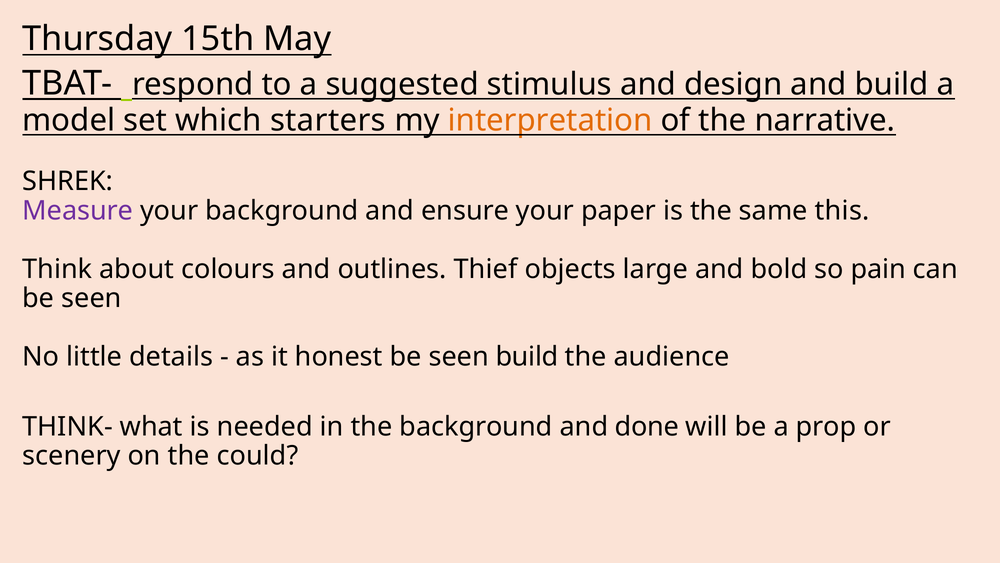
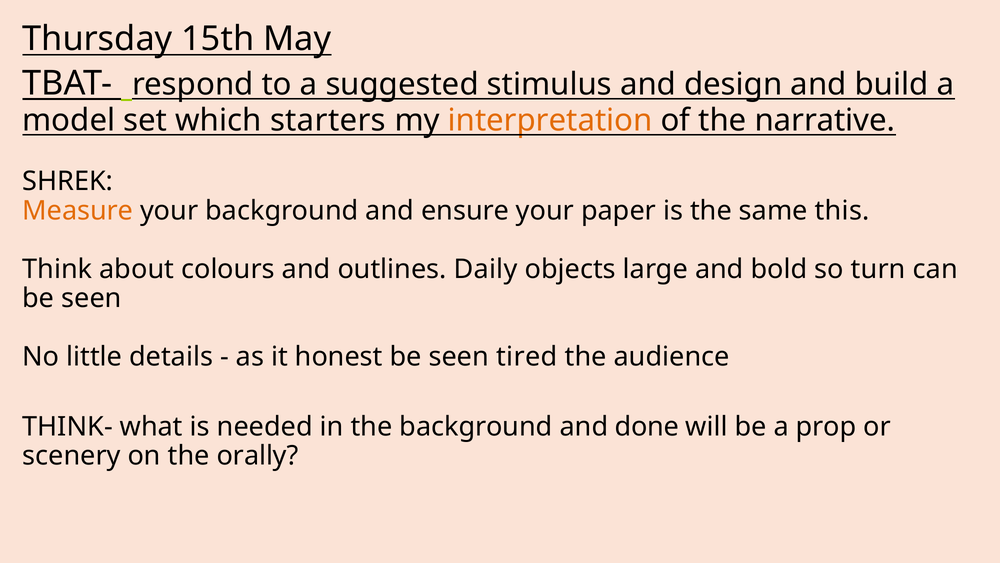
Measure colour: purple -> orange
Thief: Thief -> Daily
pain: pain -> turn
seen build: build -> tired
could: could -> orally
